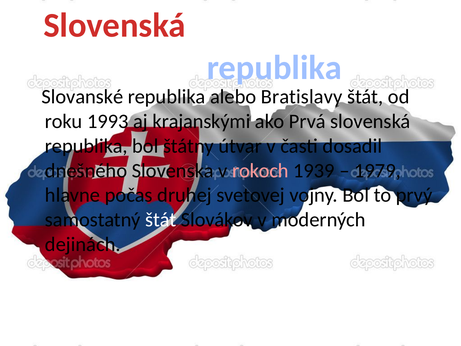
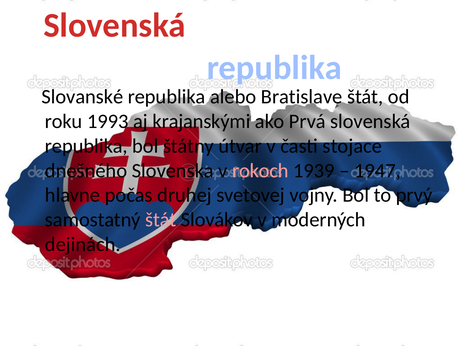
Bratislavy: Bratislavy -> Bratislave
dosadil: dosadil -> stojace
1979: 1979 -> 1947
štát at (161, 220) colour: white -> pink
